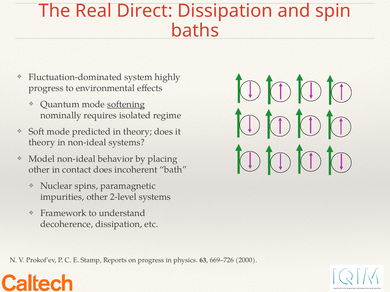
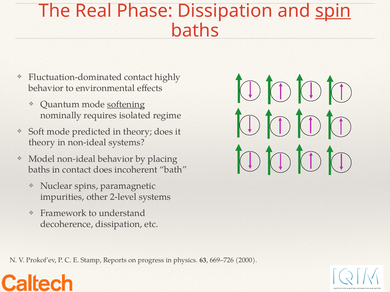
Direct: Direct -> Phase
spin underline: none -> present
Fluctuation-dominated system: system -> contact
progress at (46, 88): progress -> behavior
other at (39, 170): other -> baths
